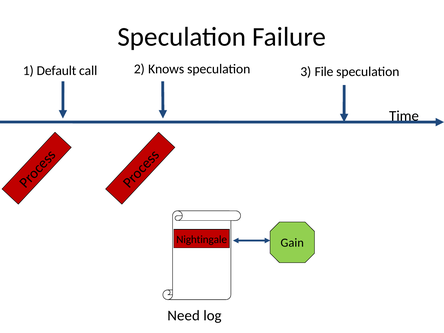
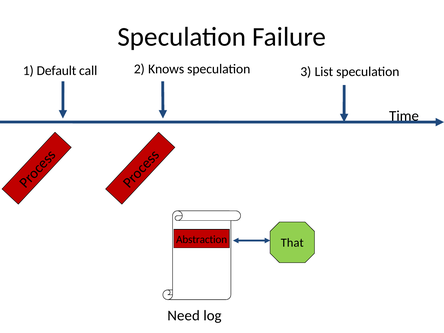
File: File -> List
Nightingale: Nightingale -> Abstraction
Gain: Gain -> That
